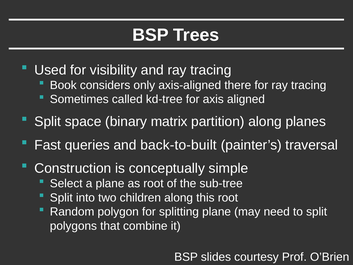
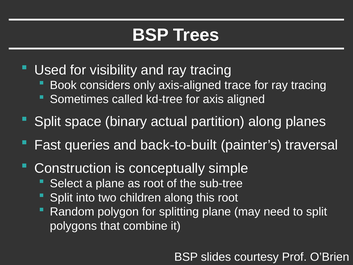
there: there -> trace
matrix: matrix -> actual
